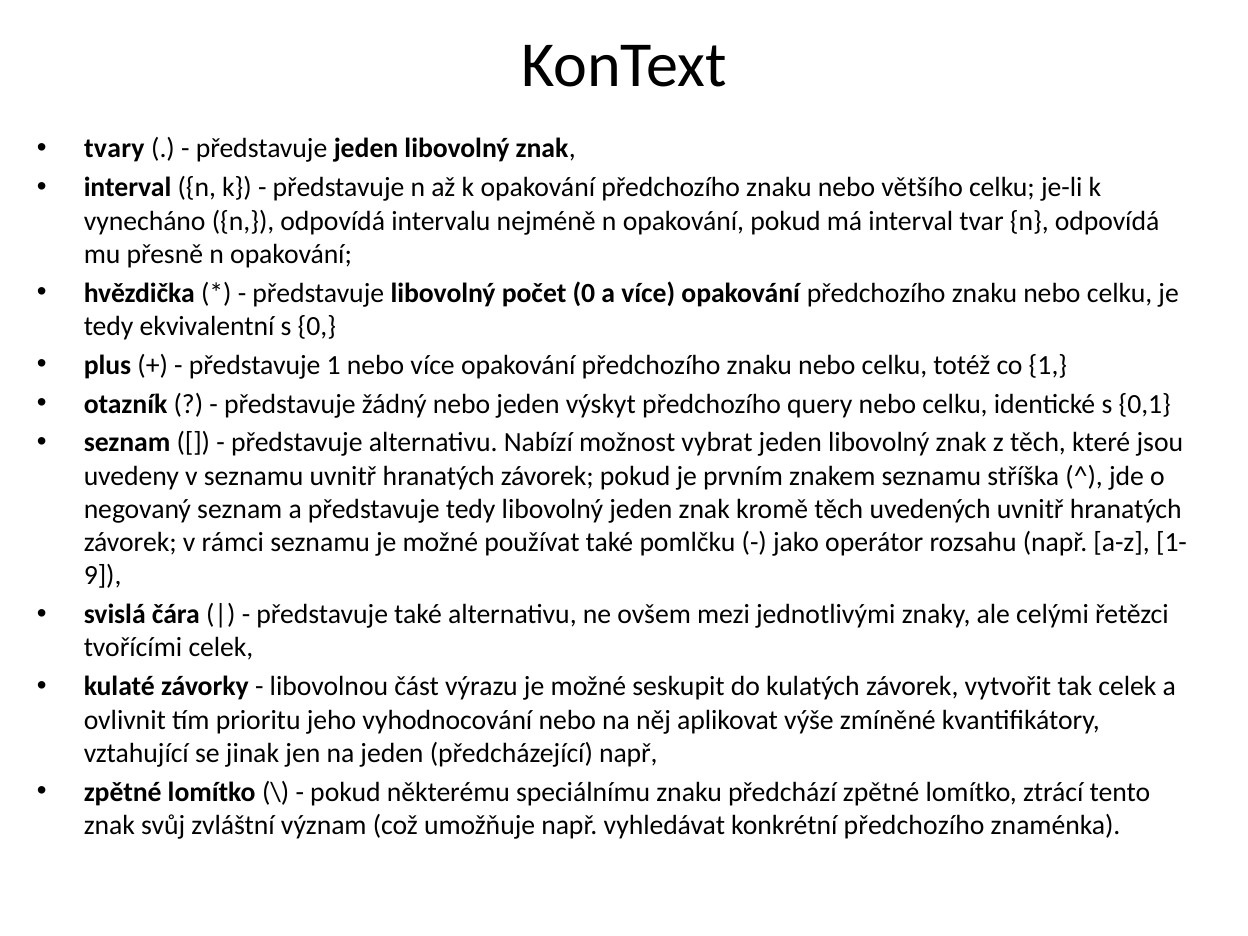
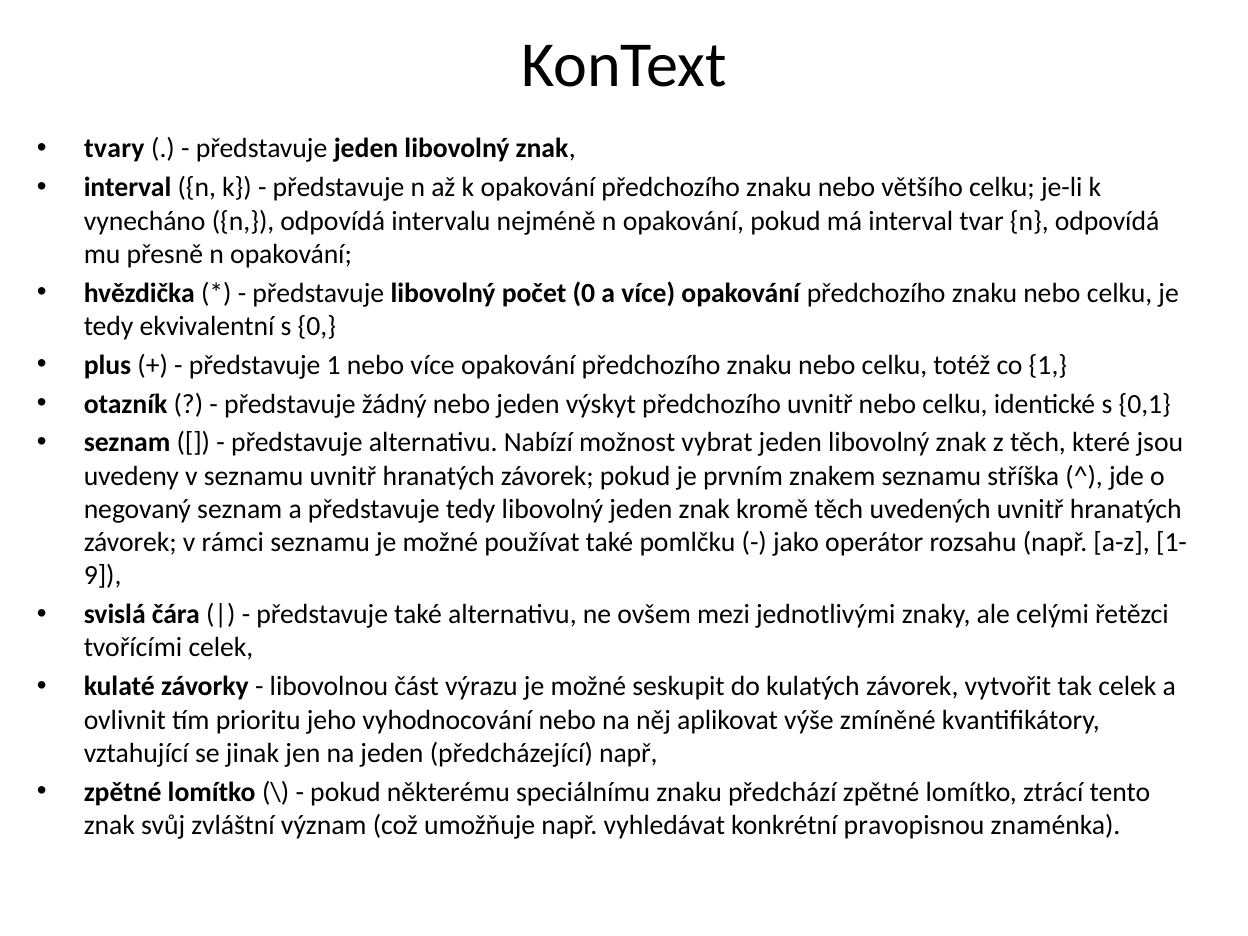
předchozího query: query -> uvnitř
konkrétní předchozího: předchozího -> pravopisnou
